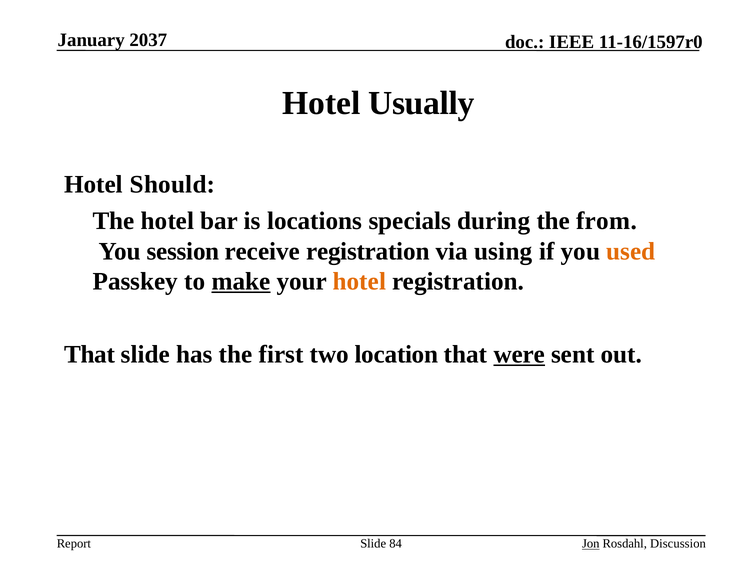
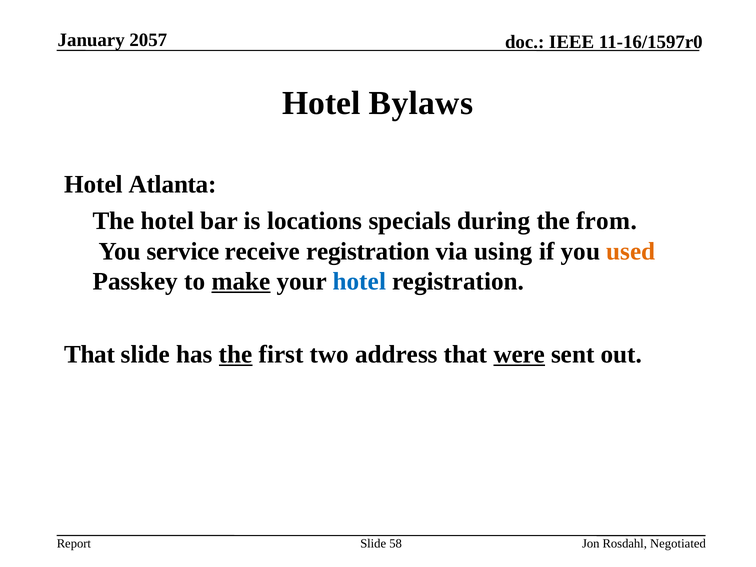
2037: 2037 -> 2057
Usually: Usually -> Bylaws
Should: Should -> Atlanta
session: session -> service
hotel at (359, 282) colour: orange -> blue
the at (236, 355) underline: none -> present
location: location -> address
84: 84 -> 58
Jon underline: present -> none
Discussion: Discussion -> Negotiated
